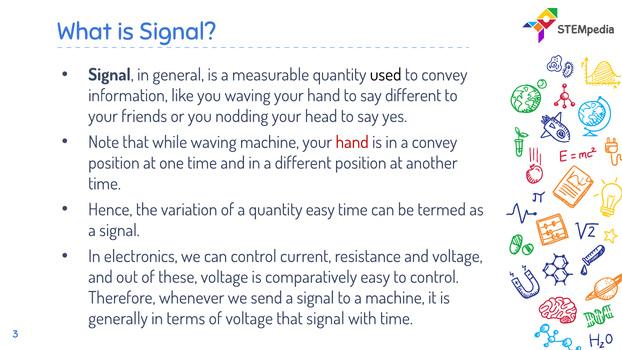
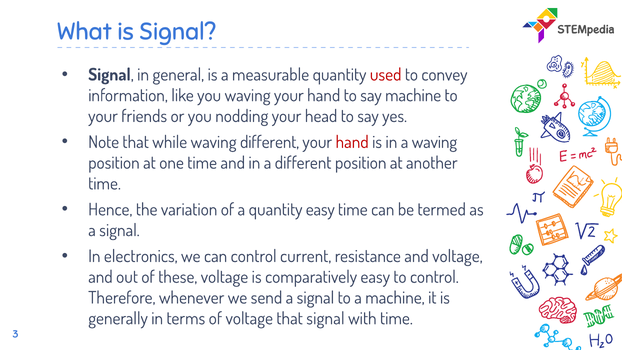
used colour: black -> red
say different: different -> machine
waving machine: machine -> different
a convey: convey -> waving
